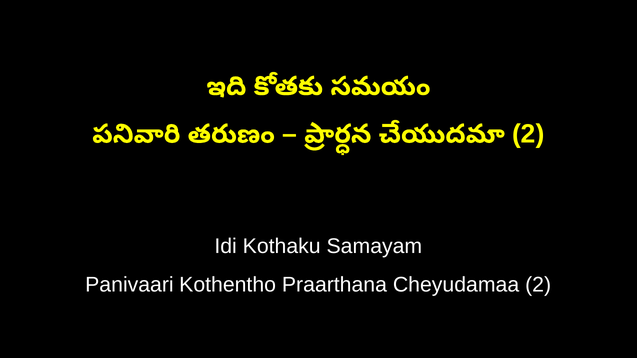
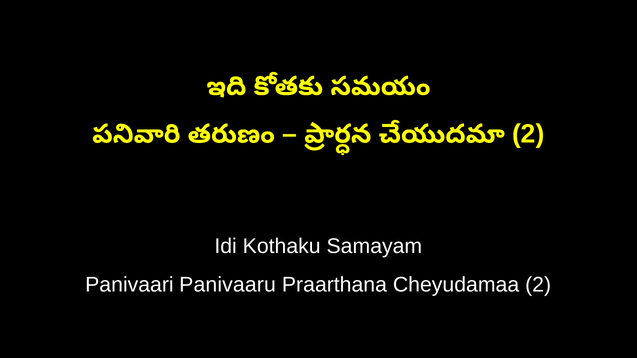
Kothentho: Kothentho -> Panivaaru
